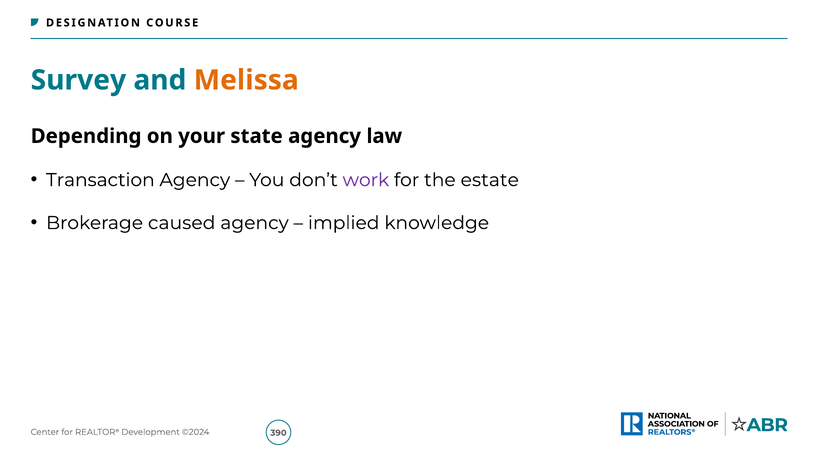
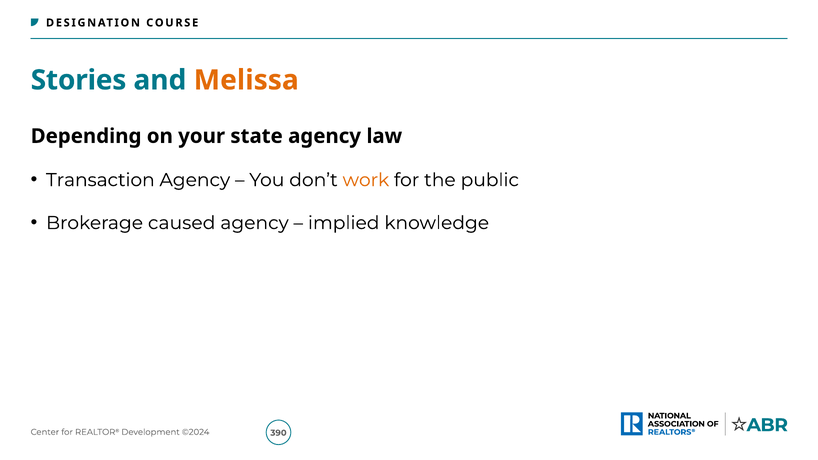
Survey: Survey -> Stories
work colour: purple -> orange
estate: estate -> public
